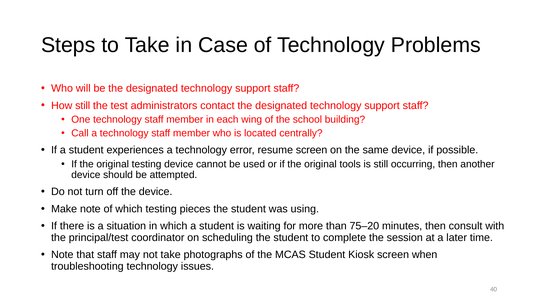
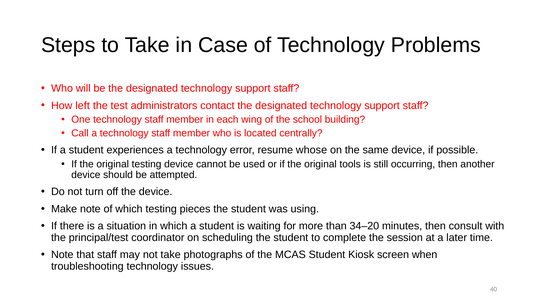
How still: still -> left
resume screen: screen -> whose
75–20: 75–20 -> 34–20
